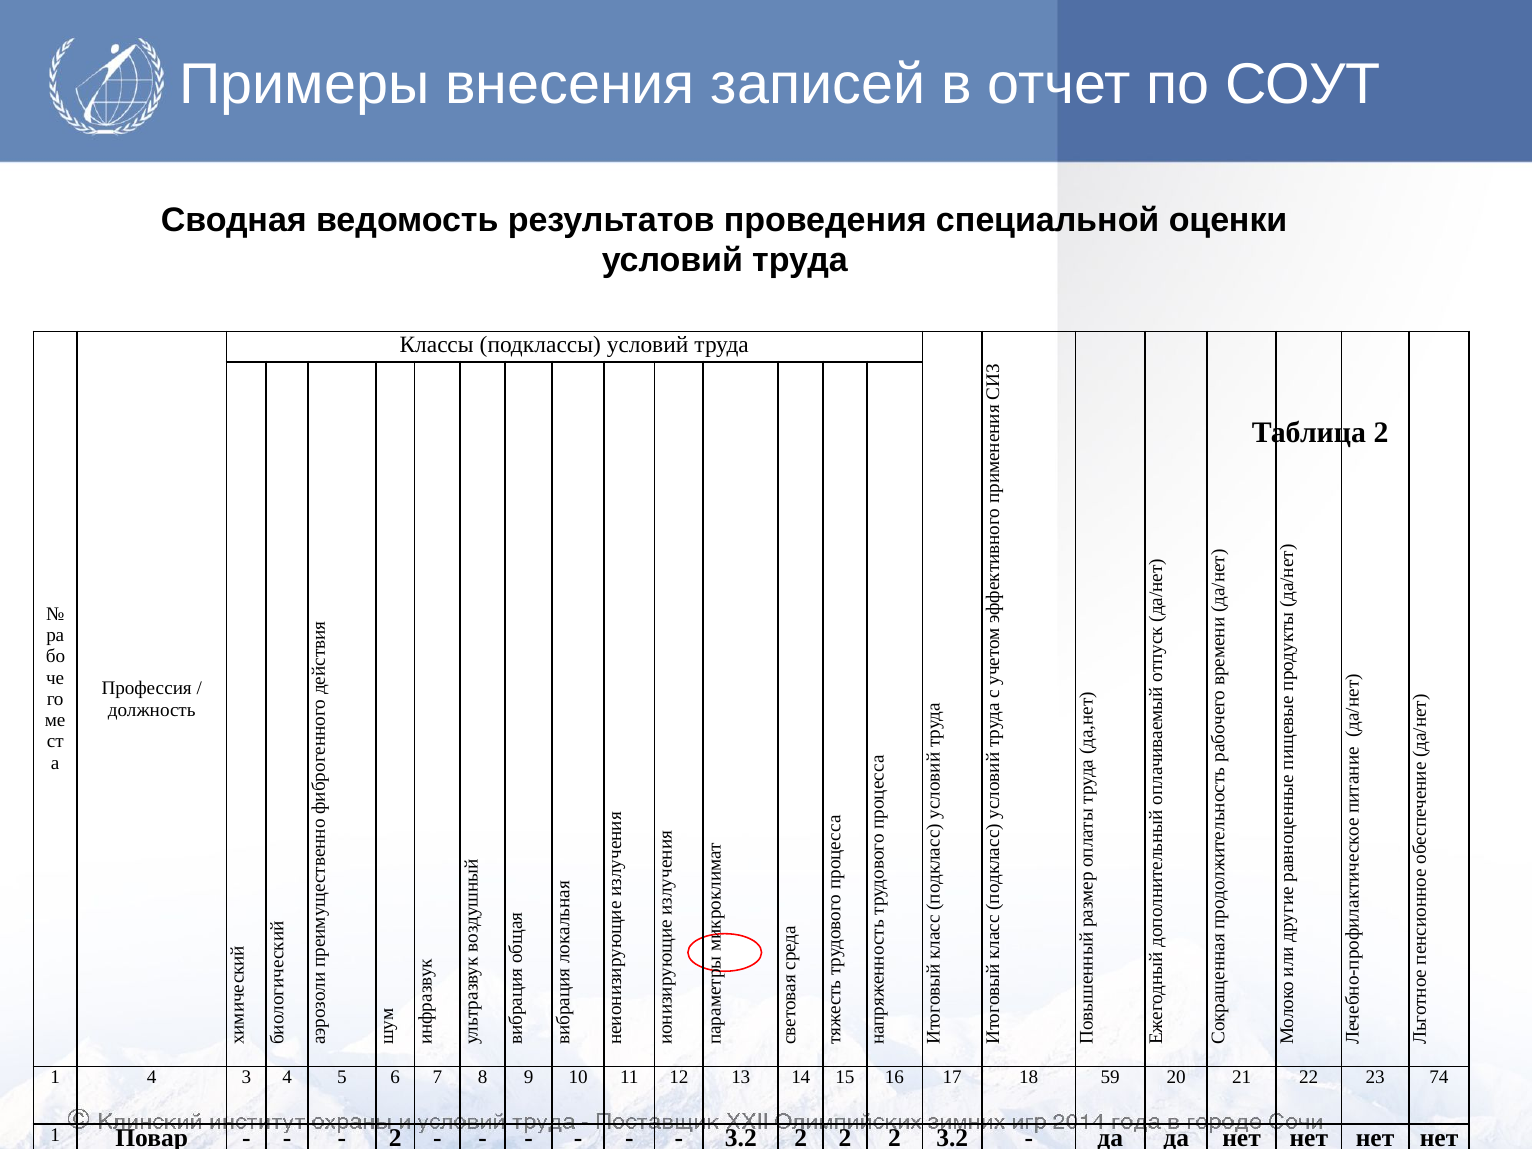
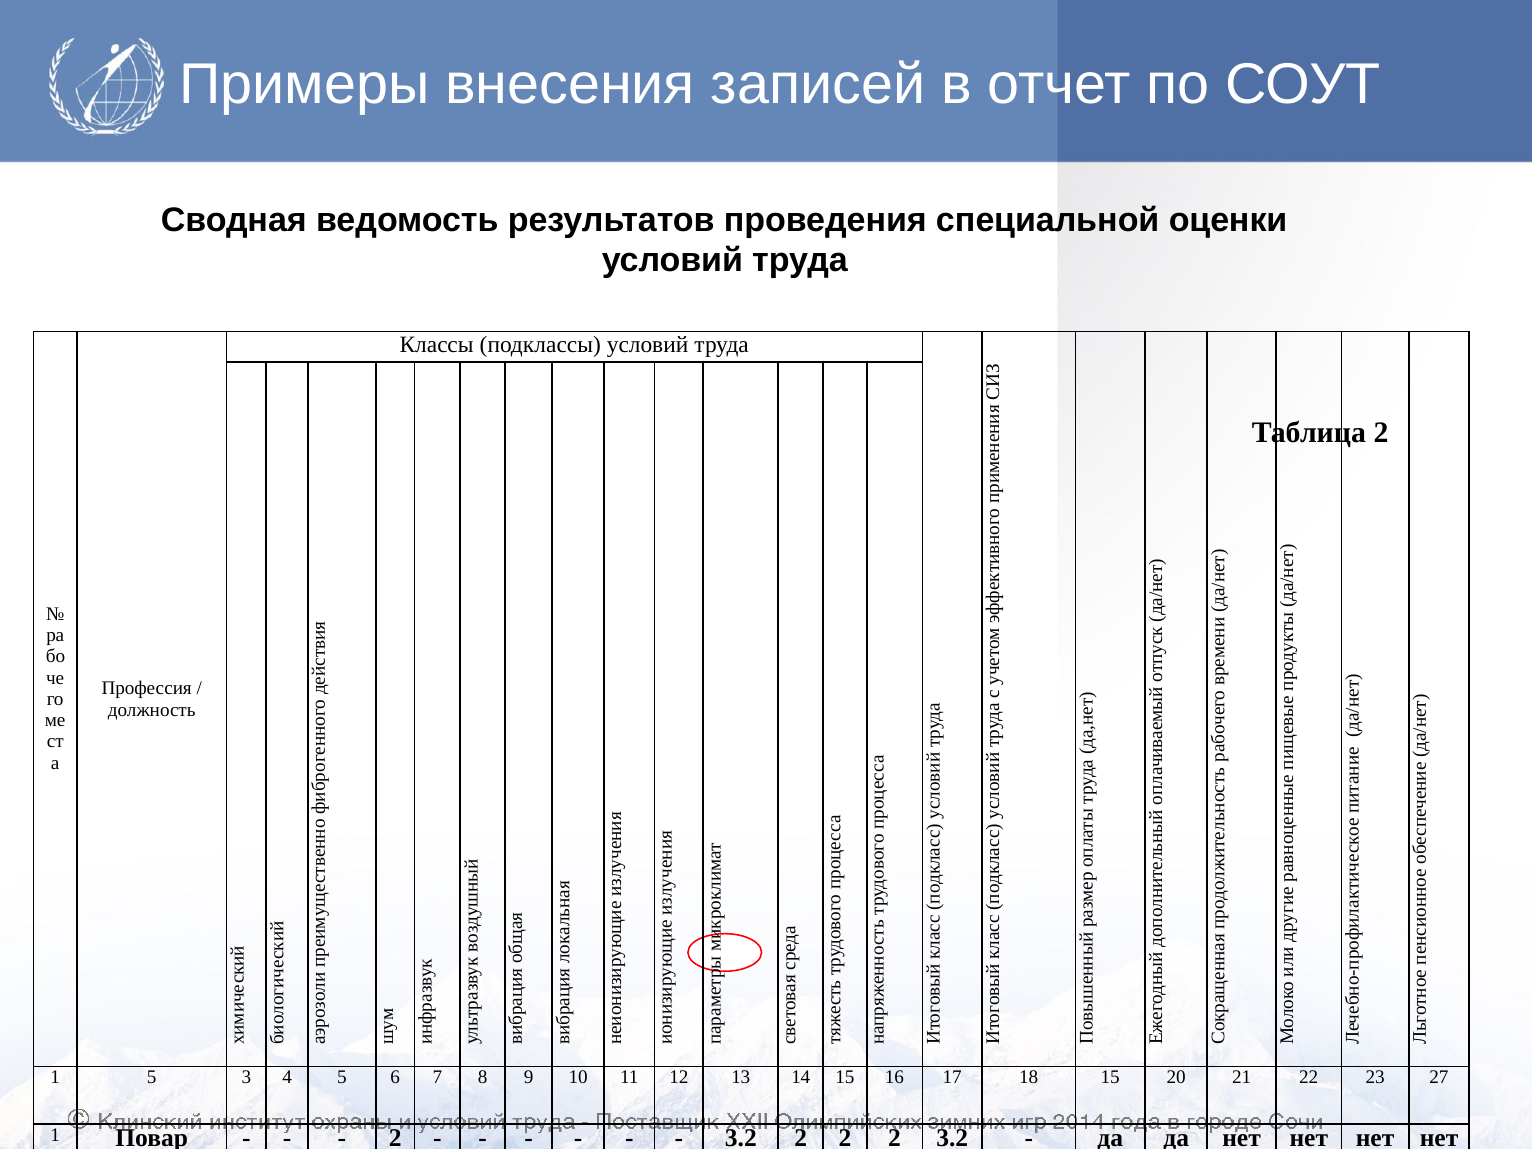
1 4: 4 -> 5
18 59: 59 -> 15
74: 74 -> 27
